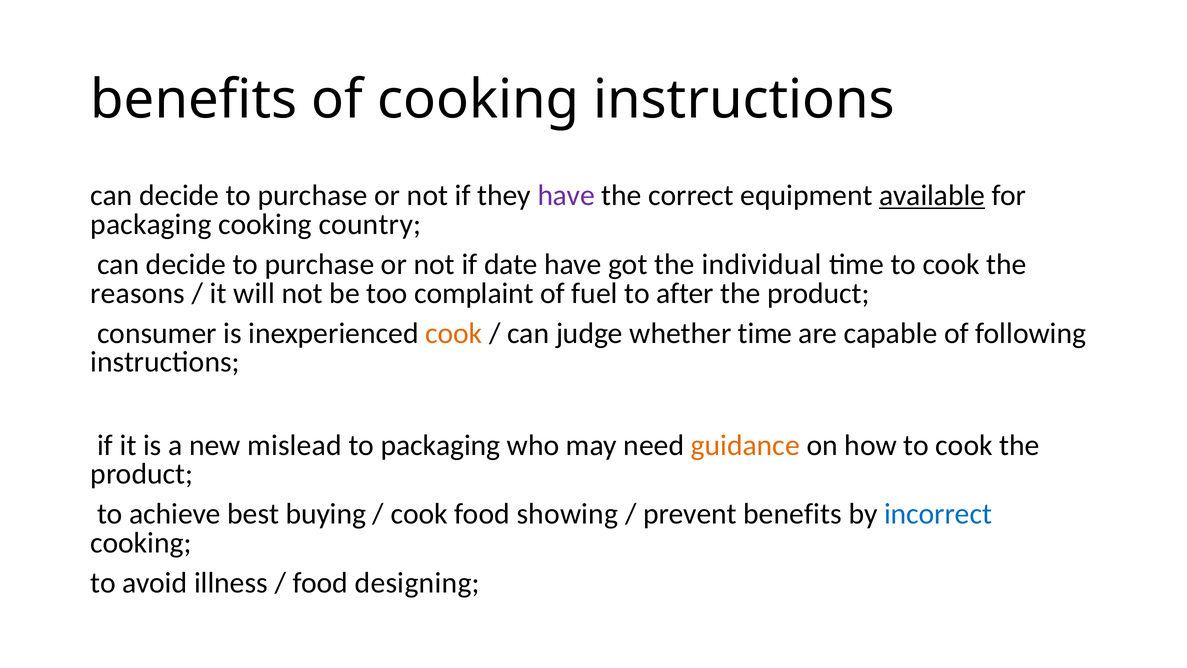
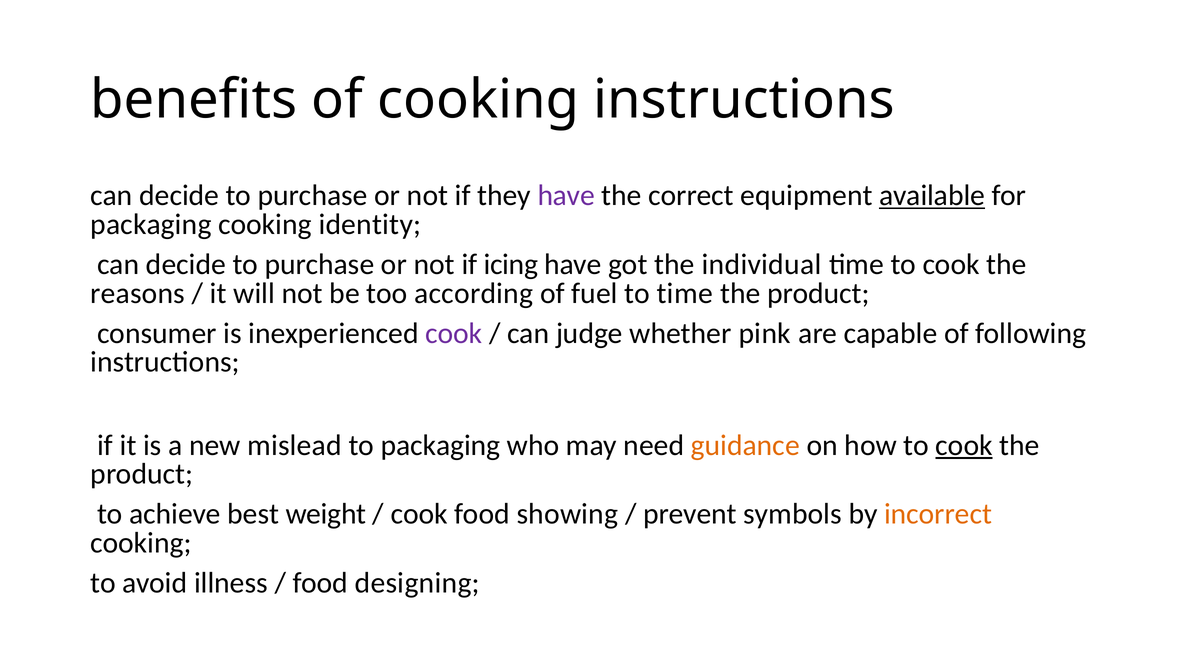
country: country -> identity
date: date -> icing
complaint: complaint -> according
to after: after -> time
cook at (454, 333) colour: orange -> purple
whether time: time -> pink
cook at (964, 445) underline: none -> present
buying: buying -> weight
prevent benefits: benefits -> symbols
incorrect colour: blue -> orange
